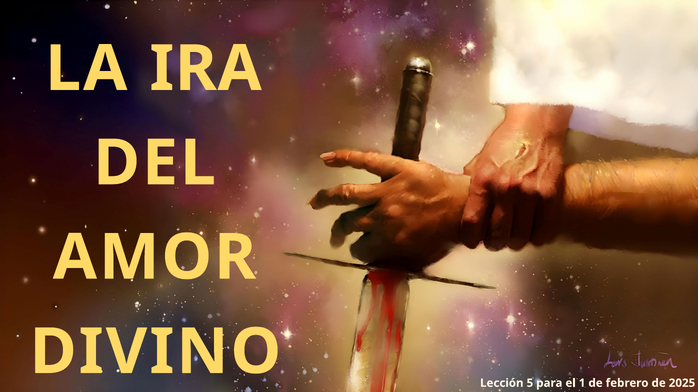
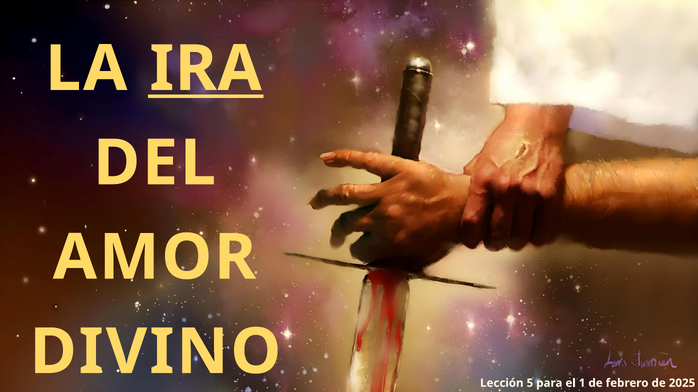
IRA underline: none -> present
